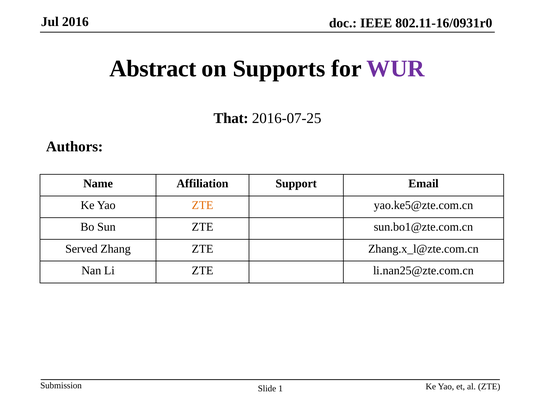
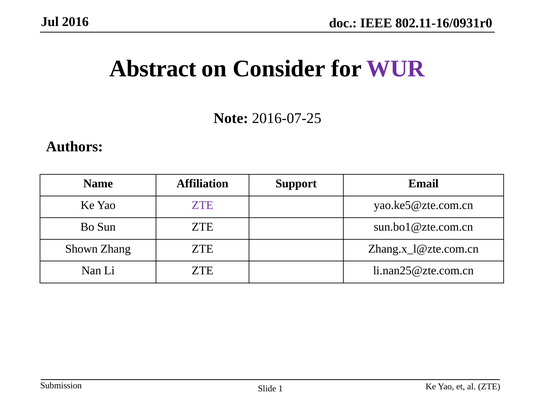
Supports: Supports -> Consider
That: That -> Note
ZTE at (203, 205) colour: orange -> purple
Served: Served -> Shown
